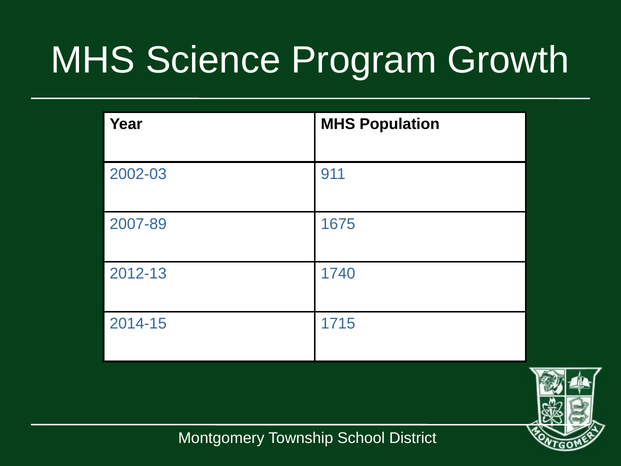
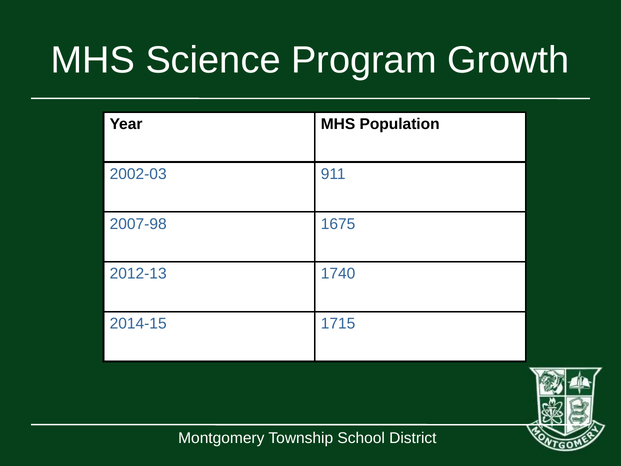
2007-89: 2007-89 -> 2007-98
